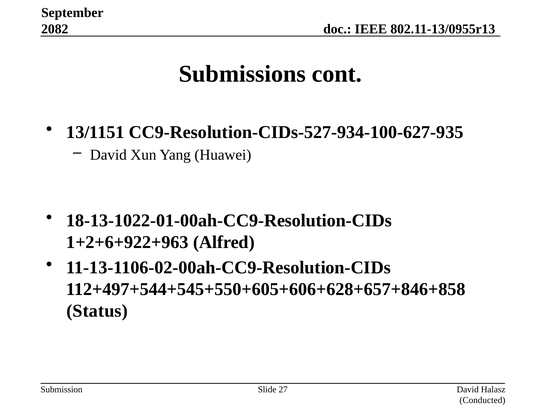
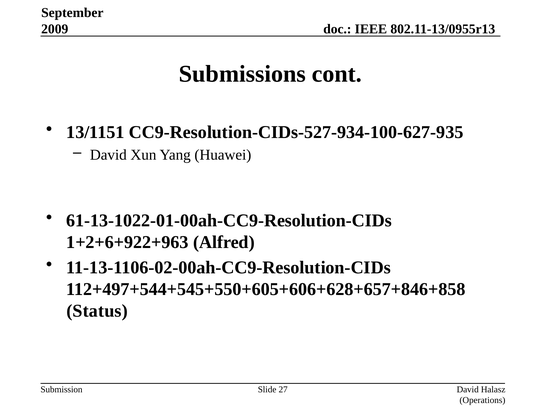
2082: 2082 -> 2009
18-13-1022-01-00ah-CC9-Resolution-CIDs: 18-13-1022-01-00ah-CC9-Resolution-CIDs -> 61-13-1022-01-00ah-CC9-Resolution-CIDs
Conducted: Conducted -> Operations
